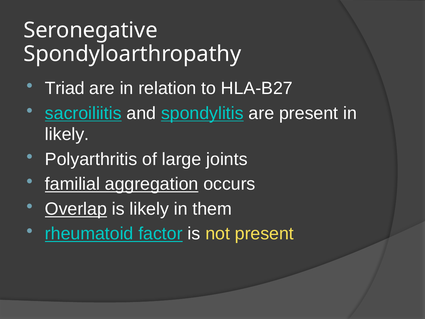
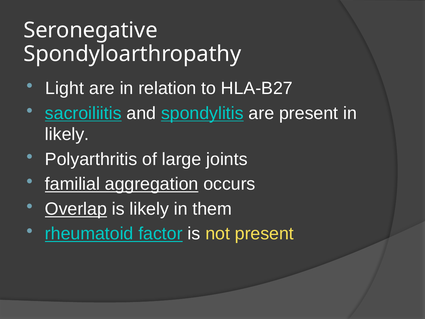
Triad: Triad -> Light
